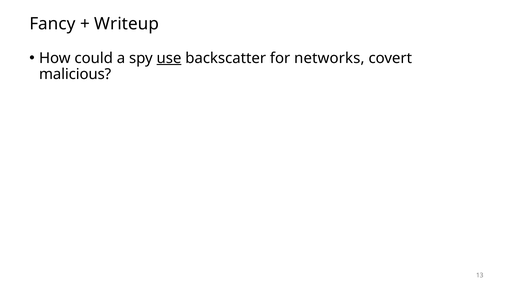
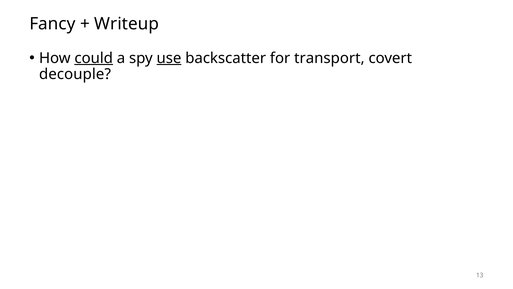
could underline: none -> present
networks: networks -> transport
malicious: malicious -> decouple
